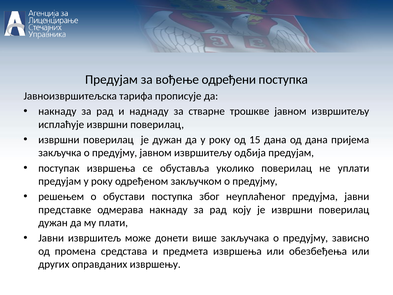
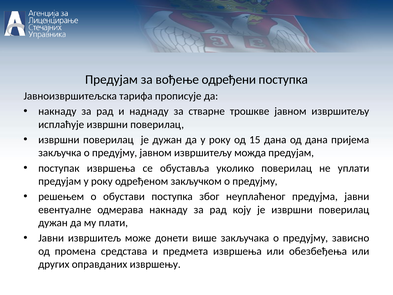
одбија: одбија -> можда
представке: представке -> евентуалне
